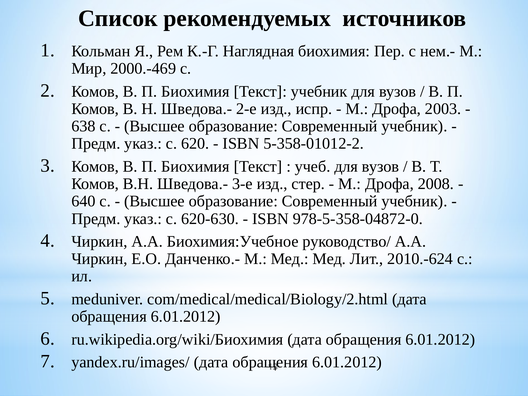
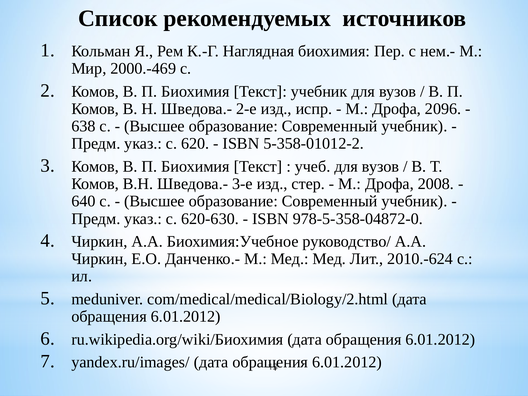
2003: 2003 -> 2096
